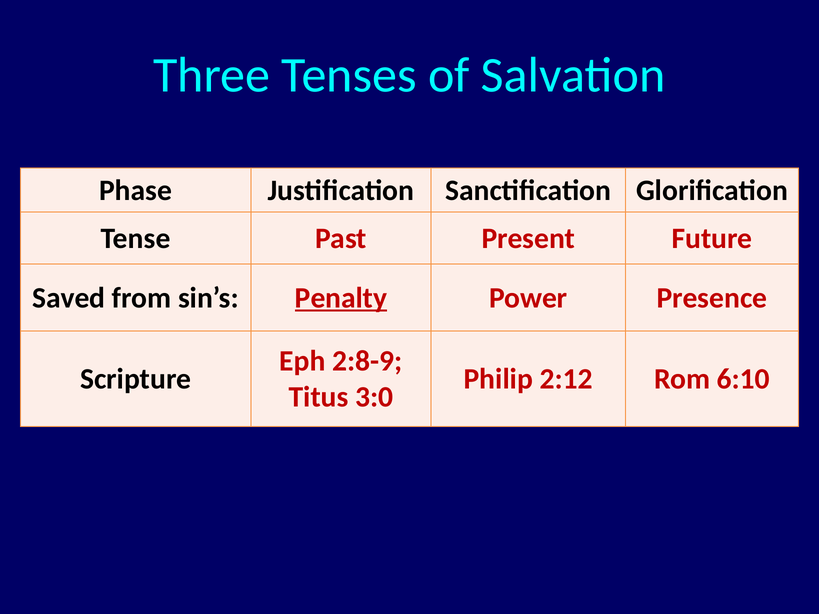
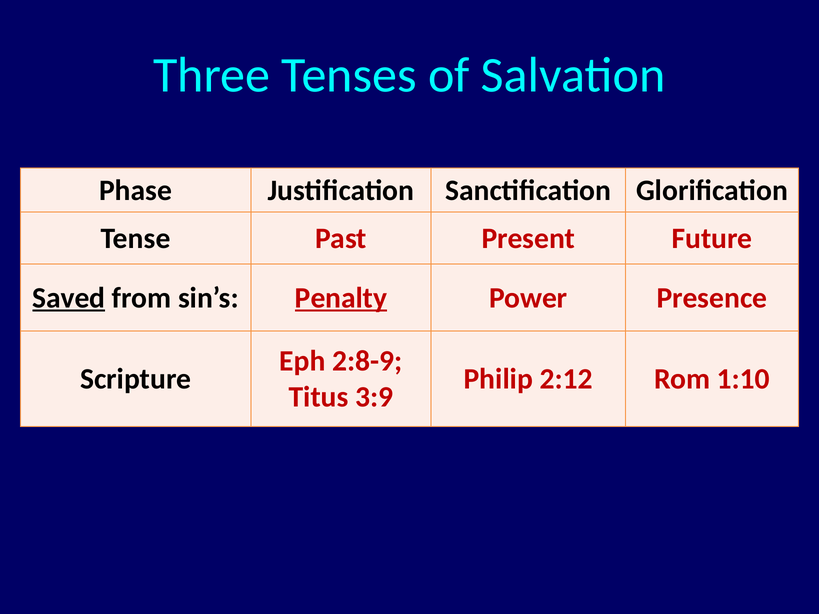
Saved underline: none -> present
6:10: 6:10 -> 1:10
3:0: 3:0 -> 3:9
